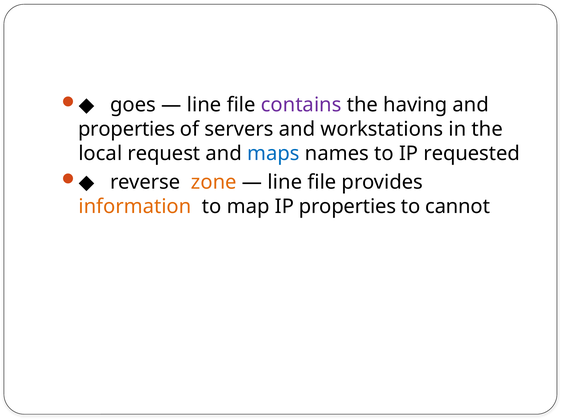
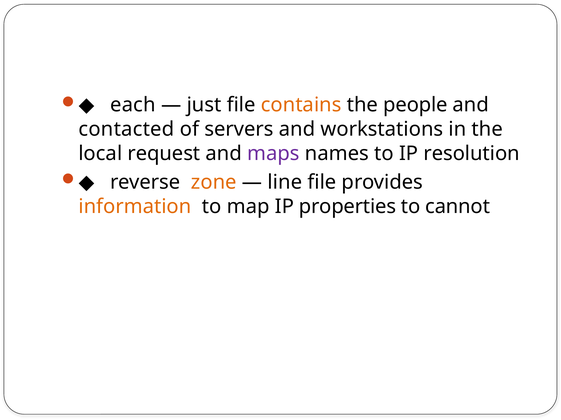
goes: goes -> each
line at (204, 105): line -> just
contains colour: purple -> orange
having: having -> people
properties at (127, 129): properties -> contacted
maps colour: blue -> purple
requested: requested -> resolution
